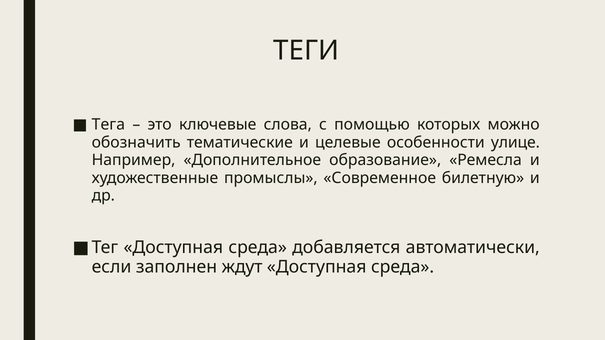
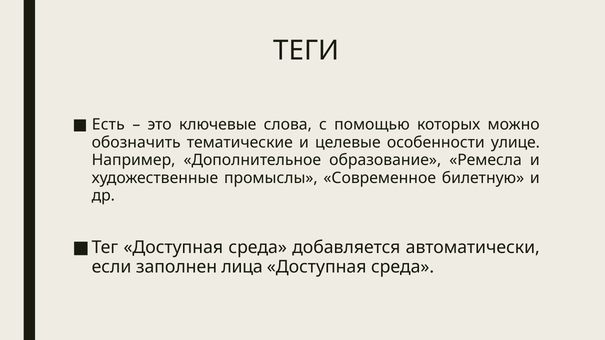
Тега: Тега -> Есть
ждут: ждут -> лица
